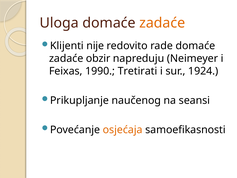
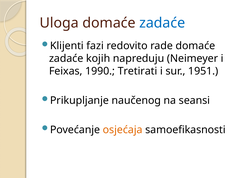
zadaće at (162, 23) colour: orange -> blue
nije: nije -> fazi
obzir: obzir -> kojih
1924: 1924 -> 1951
